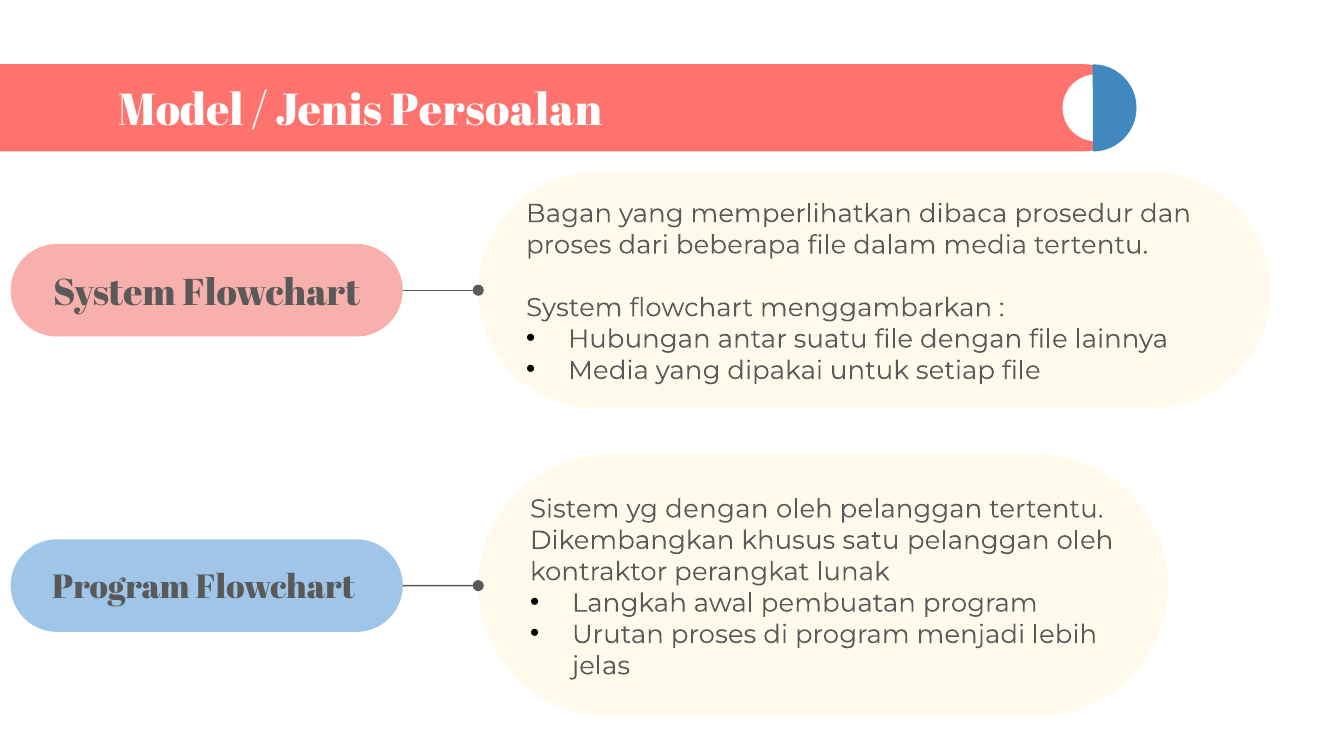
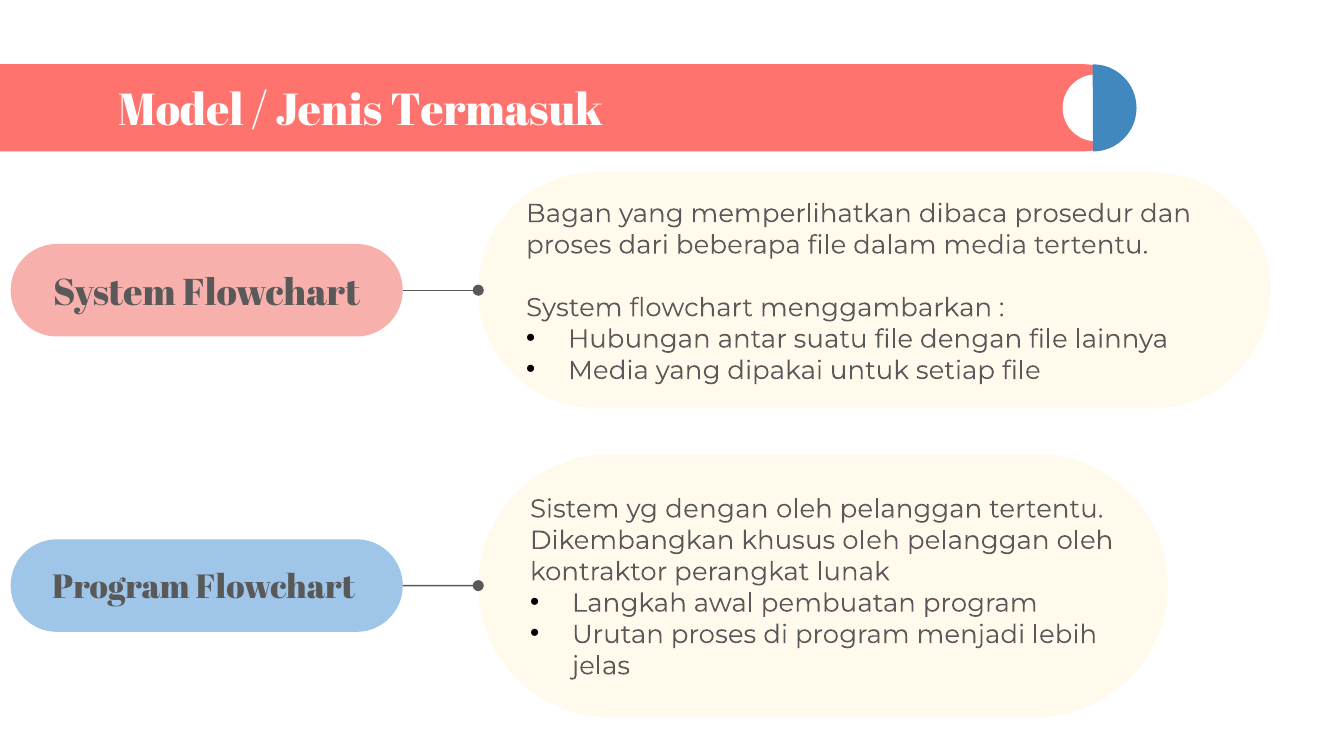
Persoalan: Persoalan -> Termasuk
khusus satu: satu -> oleh
